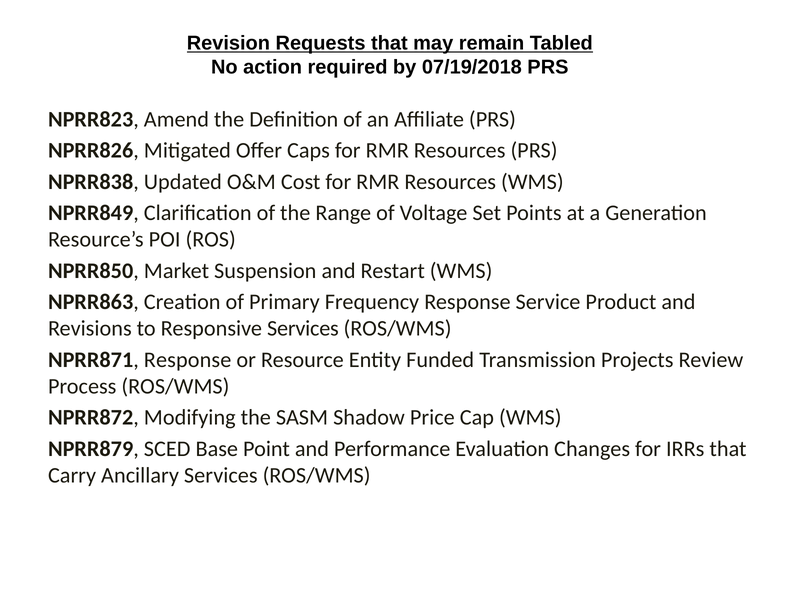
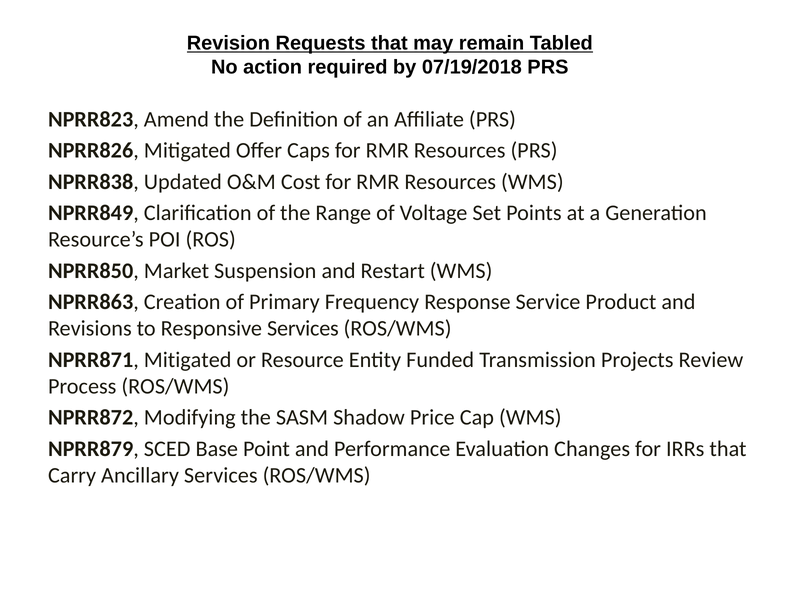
NPRR871 Response: Response -> Mitigated
